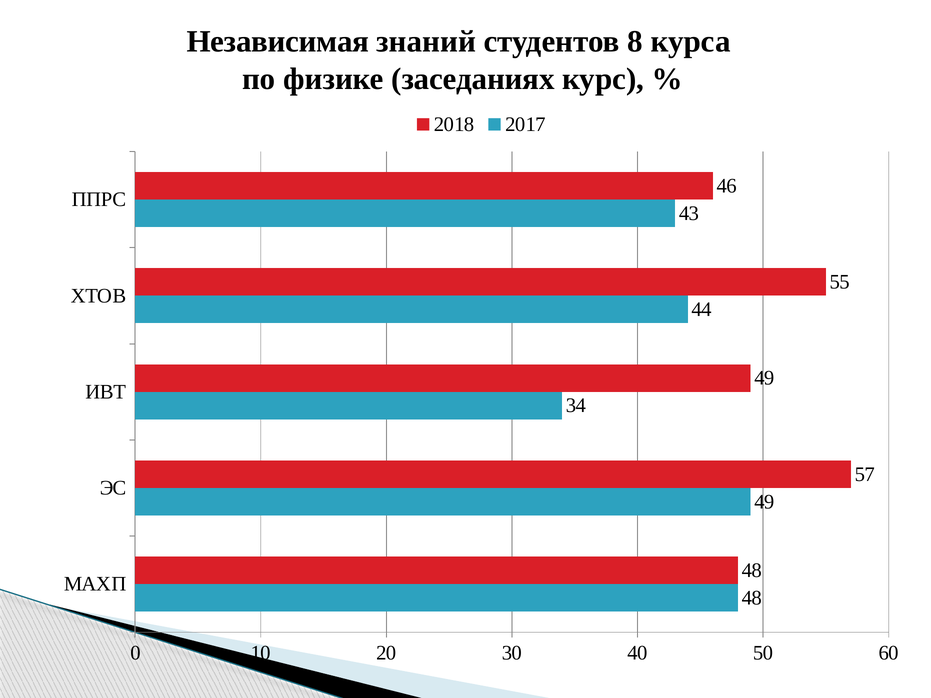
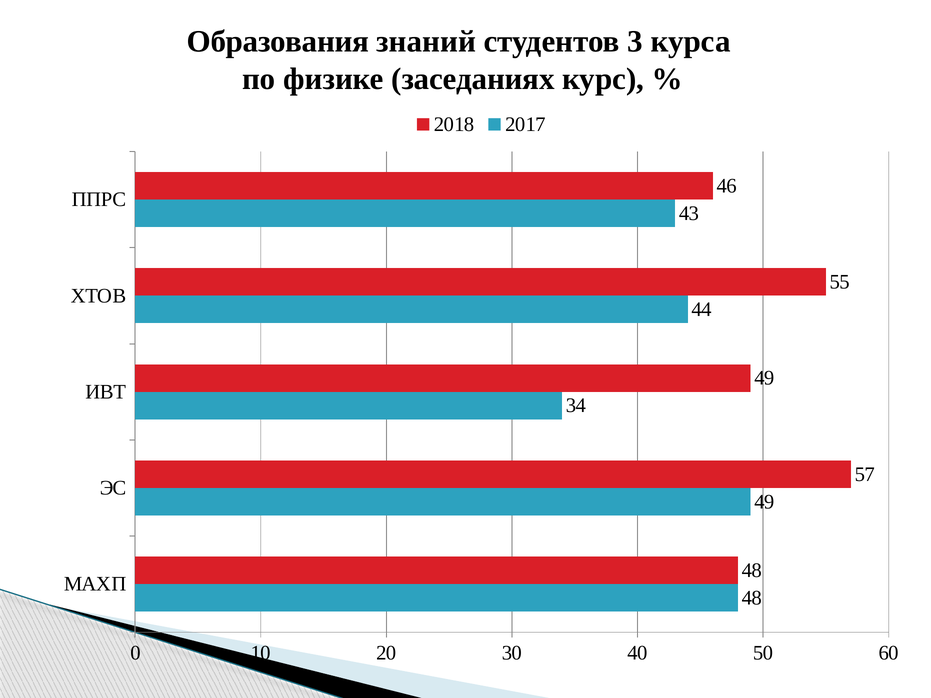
Независимая: Независимая -> Образования
8: 8 -> 3
